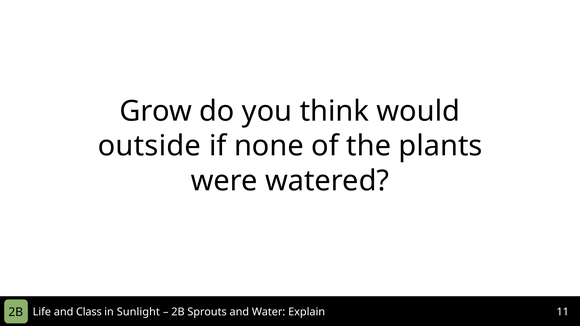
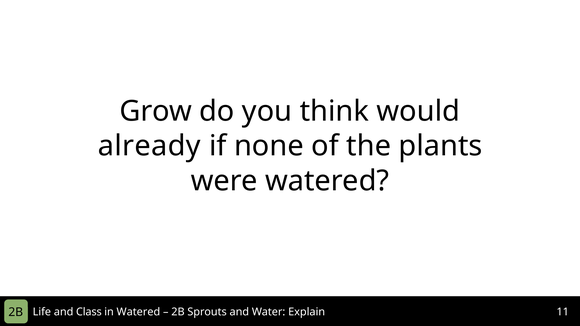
outside: outside -> already
in Sunlight: Sunlight -> Watered
